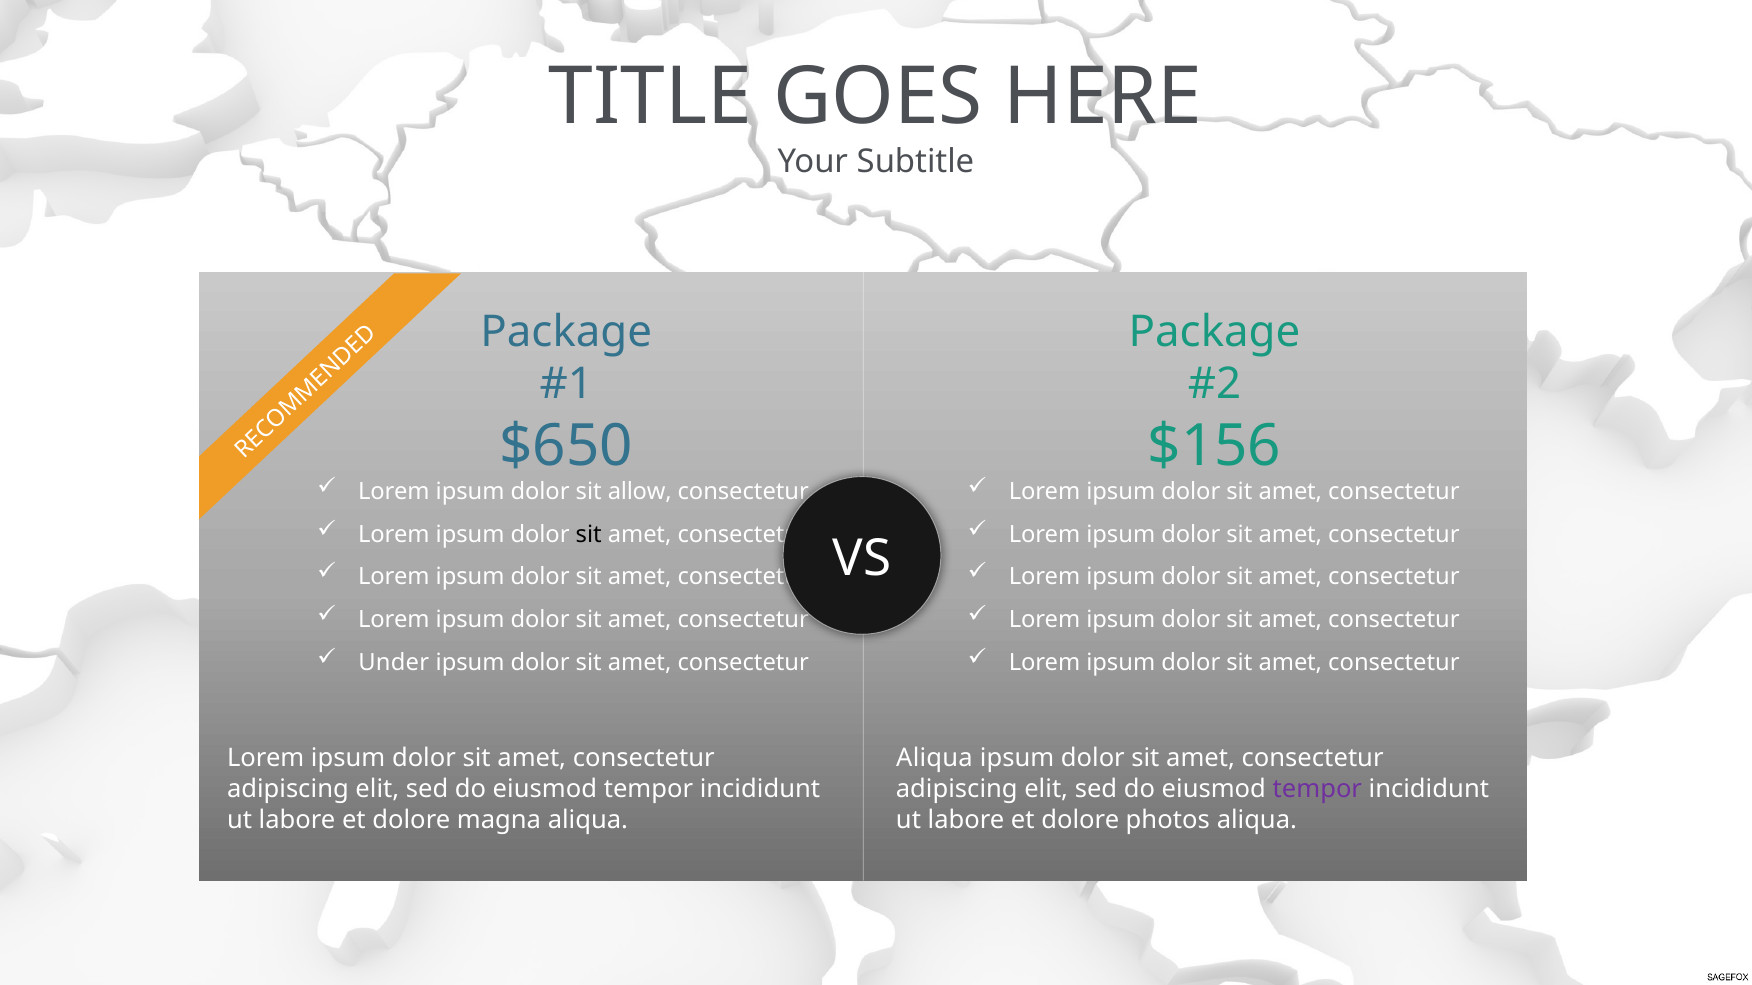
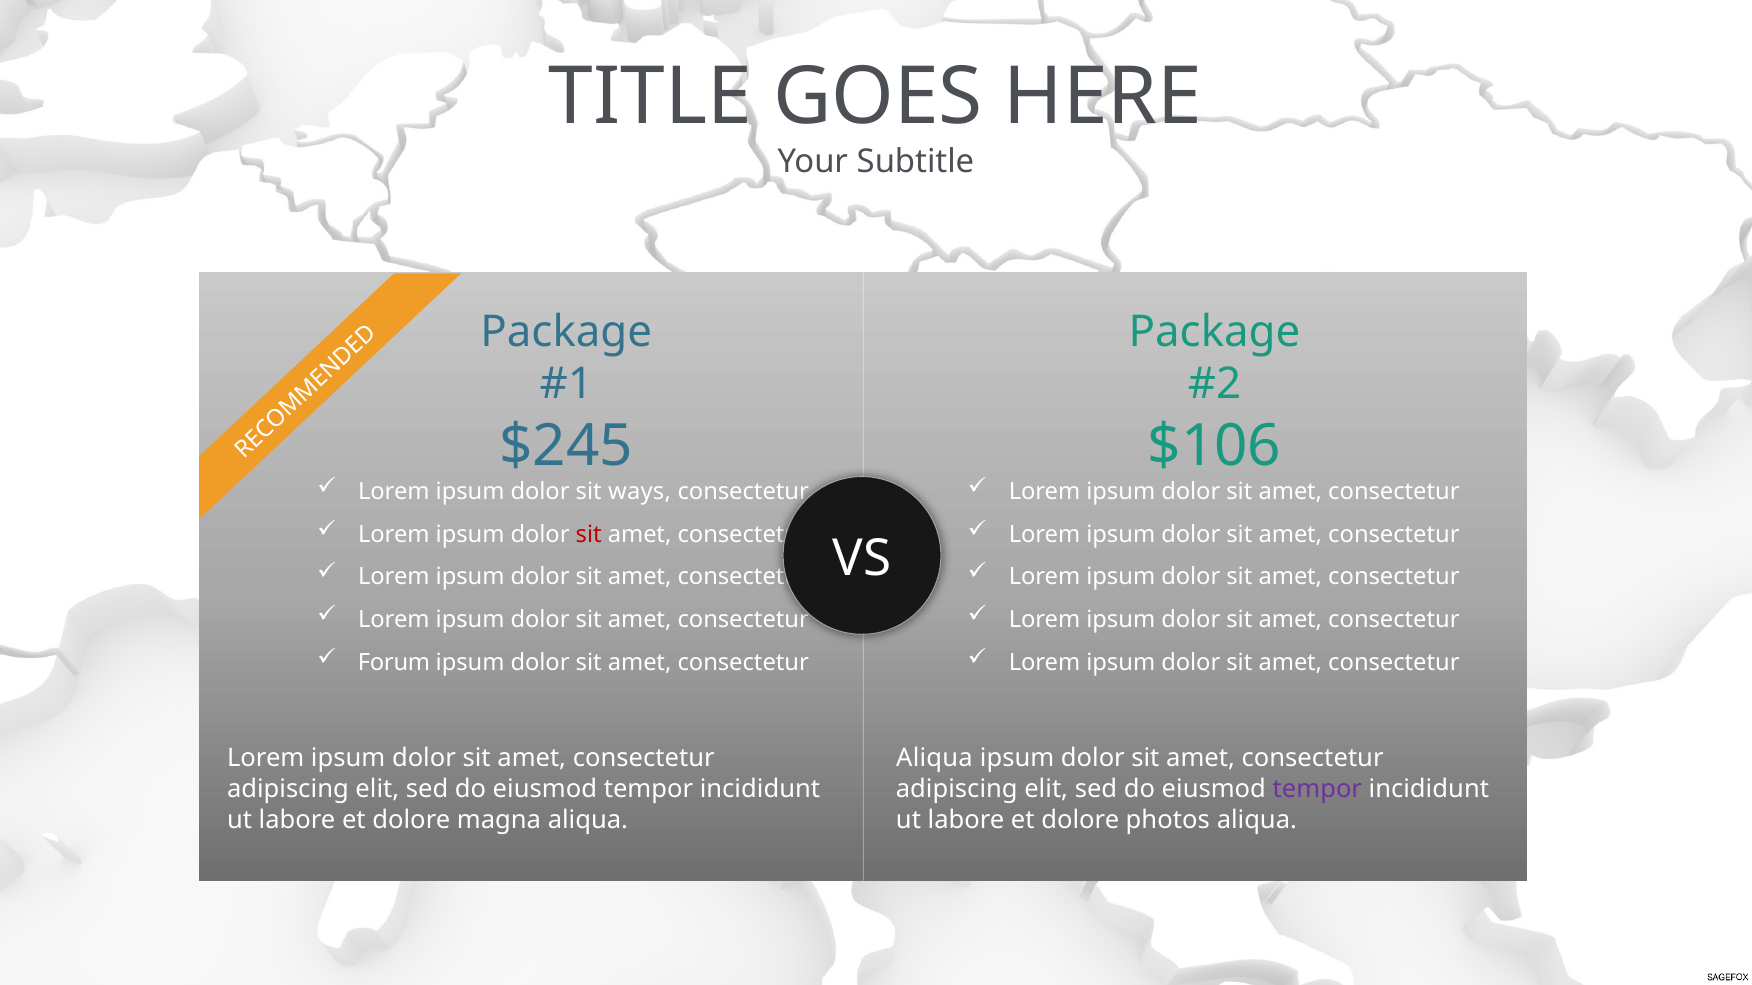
$650: $650 -> $245
$156: $156 -> $106
allow: allow -> ways
sit at (589, 535) colour: black -> red
Under: Under -> Forum
